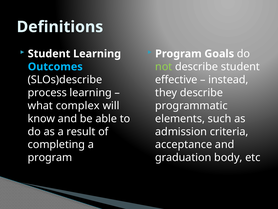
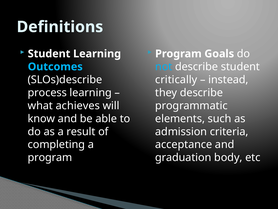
not colour: light green -> light blue
effective: effective -> critically
complex: complex -> achieves
